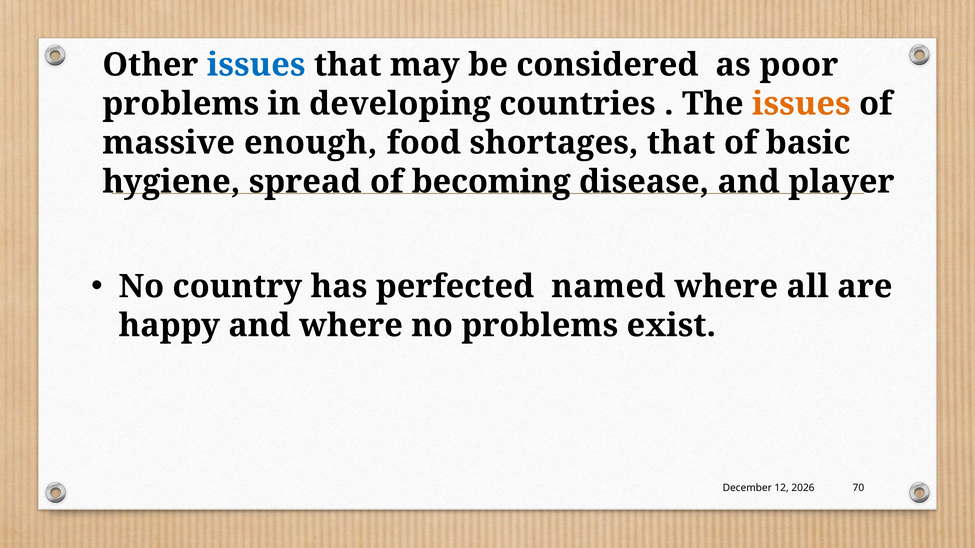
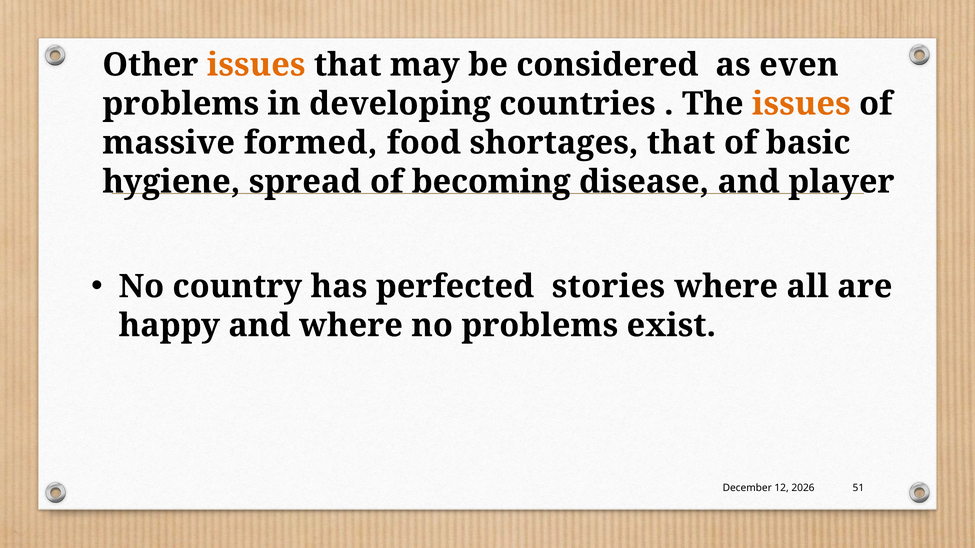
issues at (256, 65) colour: blue -> orange
poor: poor -> even
enough: enough -> formed
named: named -> stories
70: 70 -> 51
